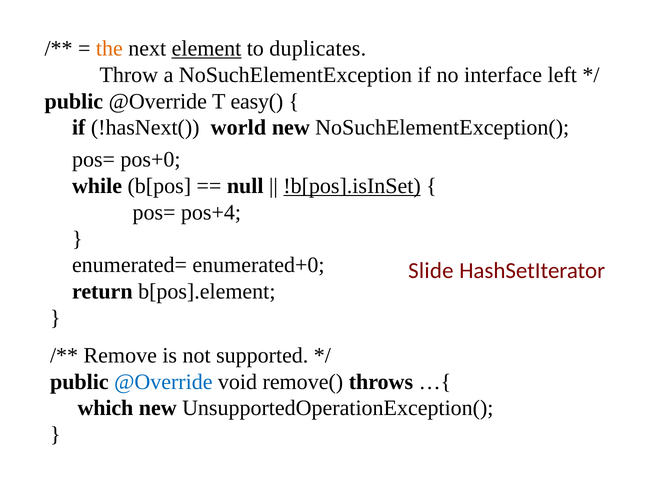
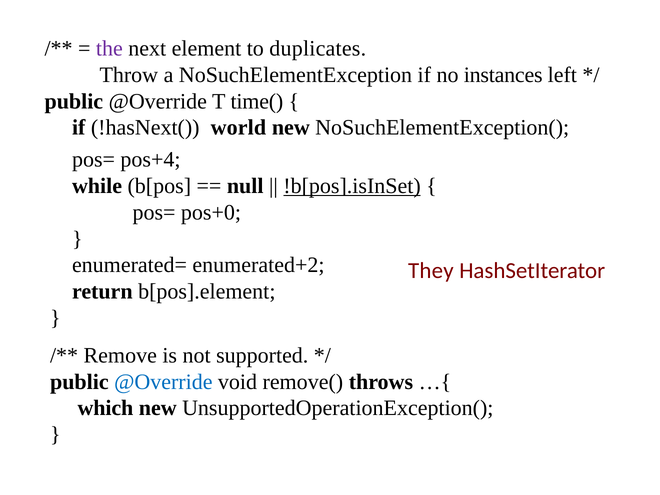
the colour: orange -> purple
element underline: present -> none
interface: interface -> instances
easy(: easy( -> time(
pos+0: pos+0 -> pos+4
pos+4: pos+4 -> pos+0
enumerated+0: enumerated+0 -> enumerated+2
Slide: Slide -> They
